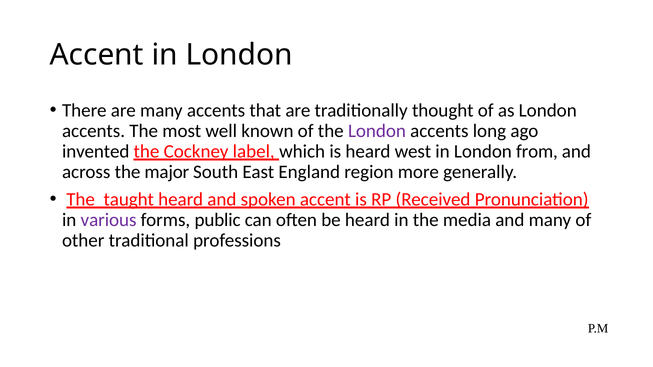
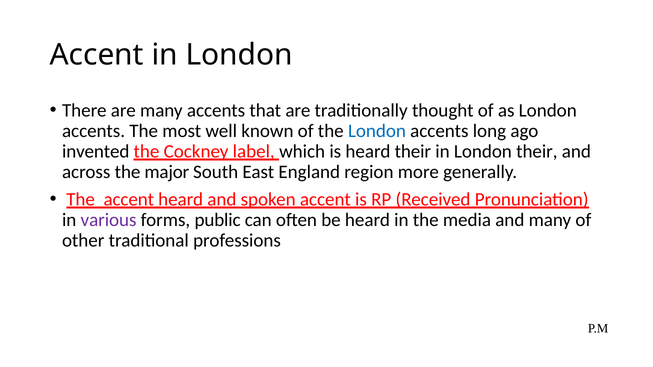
London at (377, 131) colour: purple -> blue
heard west: west -> their
London from: from -> their
The taught: taught -> accent
